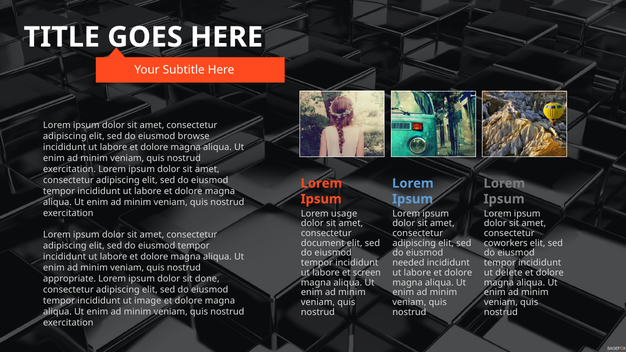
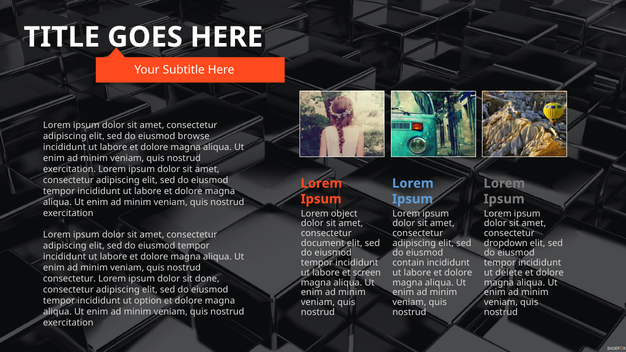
usage: usage -> object
coworkers: coworkers -> dropdown
needed: needed -> contain
appropriate at (70, 279): appropriate -> consectetur
image: image -> option
